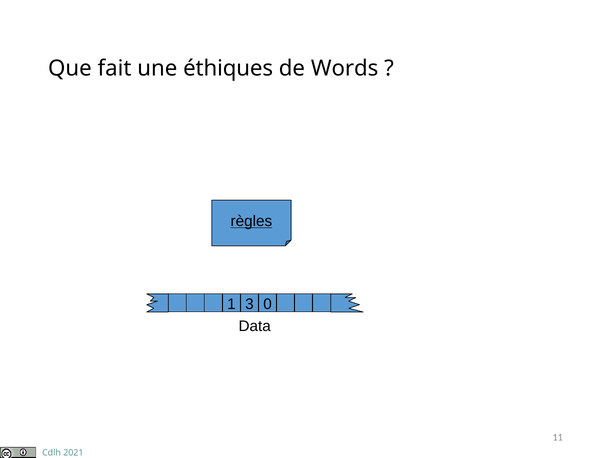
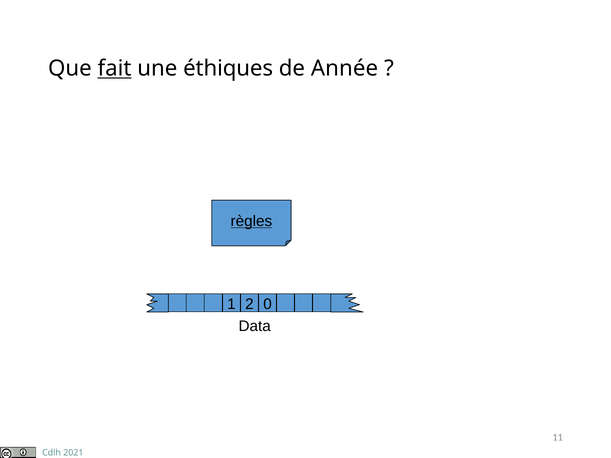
fait underline: none -> present
Words: Words -> Année
3: 3 -> 2
